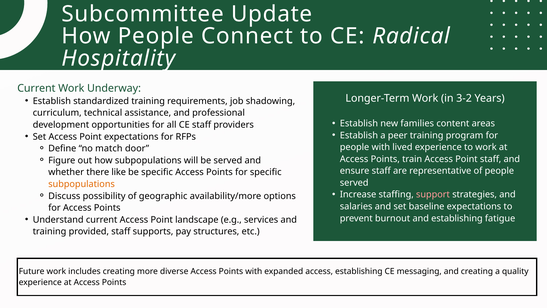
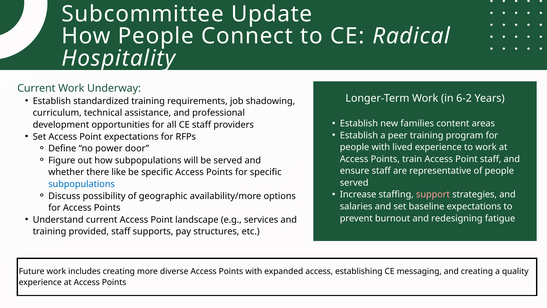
3-2: 3-2 -> 6-2
match: match -> power
subpopulations at (82, 184) colour: orange -> blue
and establishing: establishing -> redesigning
